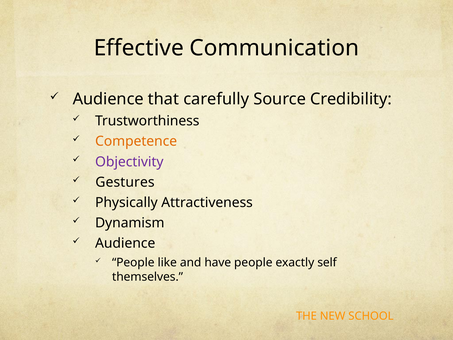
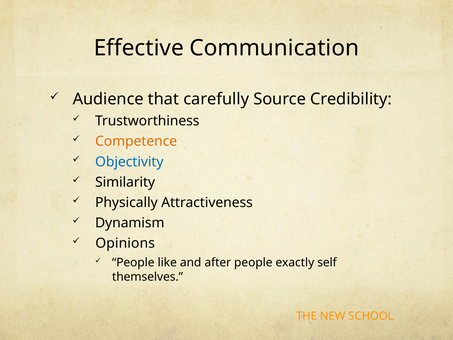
Objectivity colour: purple -> blue
Gestures: Gestures -> Similarity
Audience at (125, 243): Audience -> Opinions
have: have -> after
